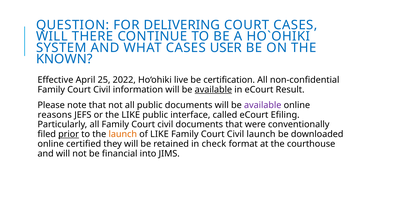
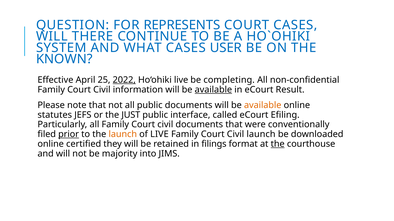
DELIVERING: DELIVERING -> REPRESENTS
2022 underline: none -> present
certification: certification -> completing
available at (263, 105) colour: purple -> orange
reasons: reasons -> statutes
the LIKE: LIKE -> JUST
of LIKE: LIKE -> LIVE
check: check -> filings
the at (278, 144) underline: none -> present
financial: financial -> majority
